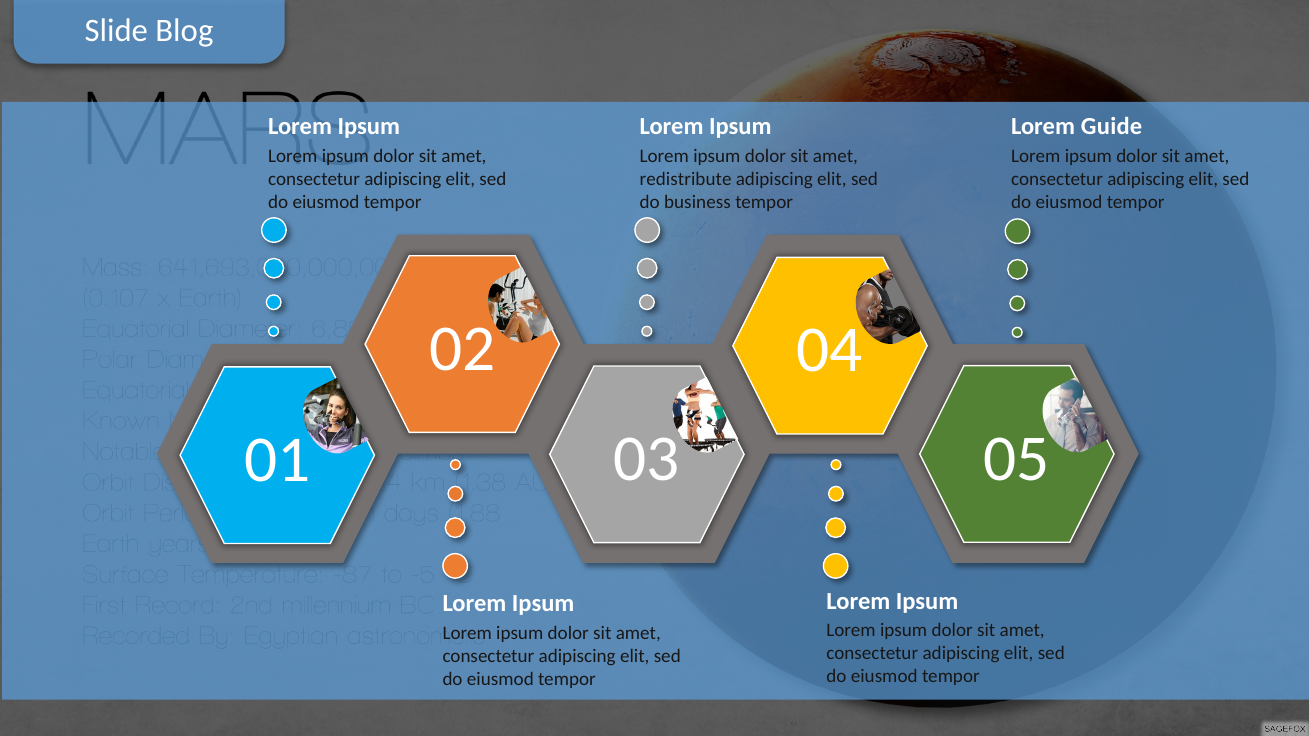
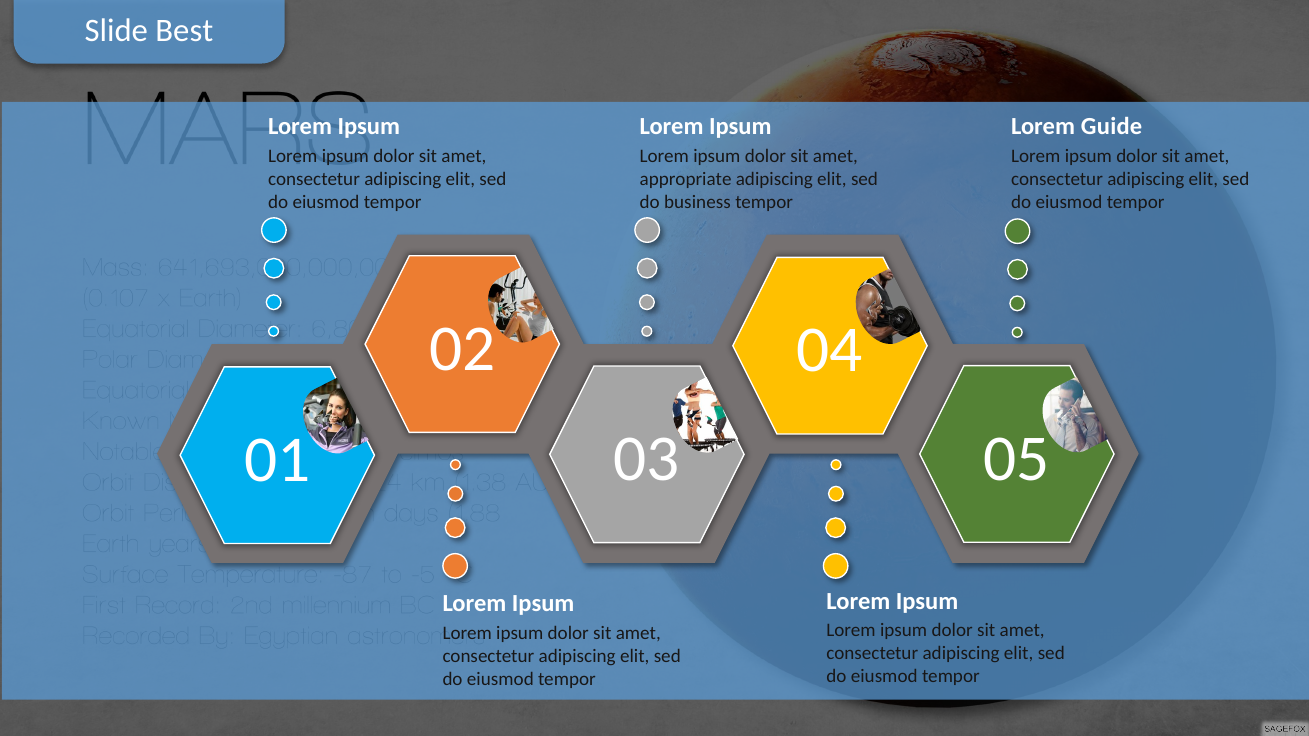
Blog: Blog -> Best
redistribute: redistribute -> appropriate
